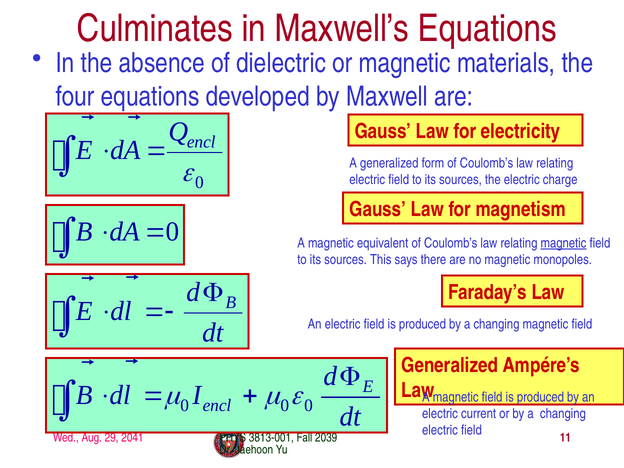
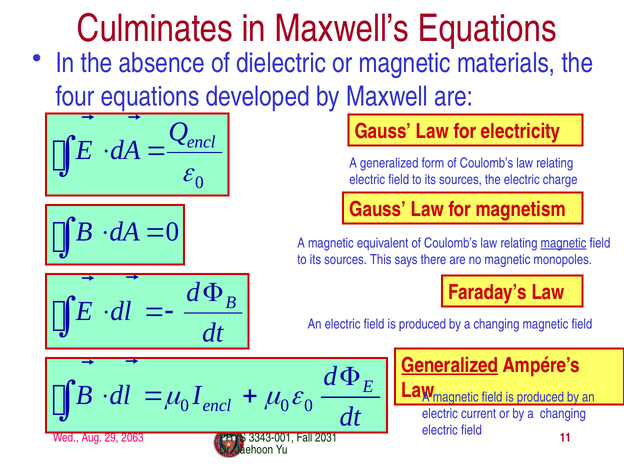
Generalized at (450, 365) underline: none -> present
2041: 2041 -> 2063
3813-001: 3813-001 -> 3343-001
2039: 2039 -> 2031
